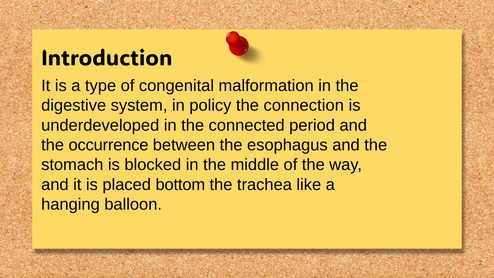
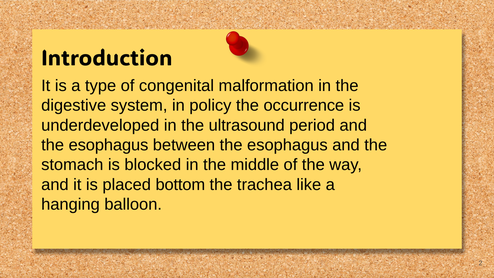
connection: connection -> occurrence
connected: connected -> ultrasound
occurrence at (109, 145): occurrence -> esophagus
